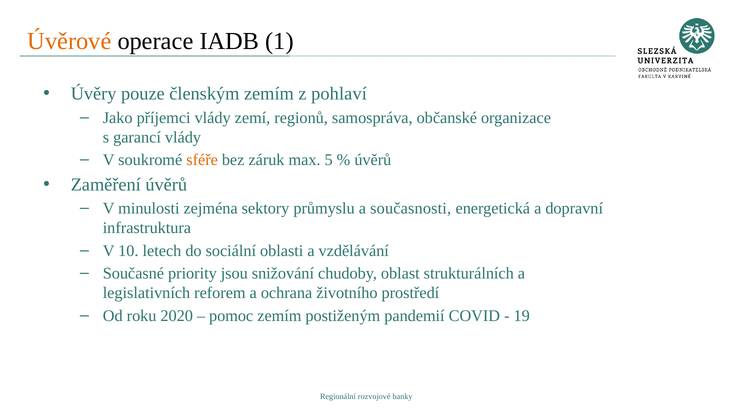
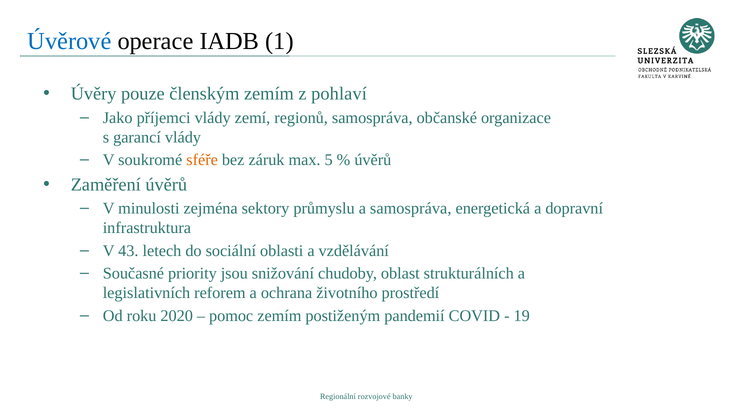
Úvěrové colour: orange -> blue
a současnosti: současnosti -> samospráva
10: 10 -> 43
